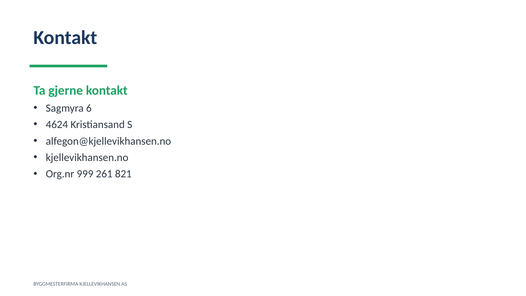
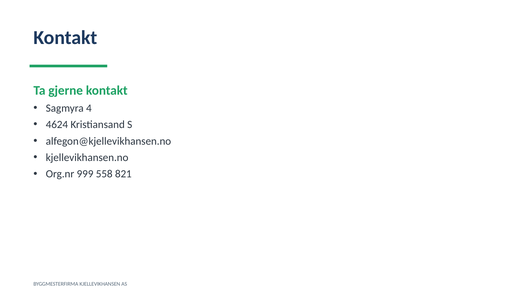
6: 6 -> 4
261: 261 -> 558
